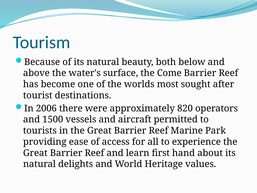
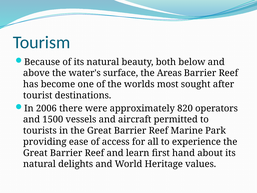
Come: Come -> Areas
